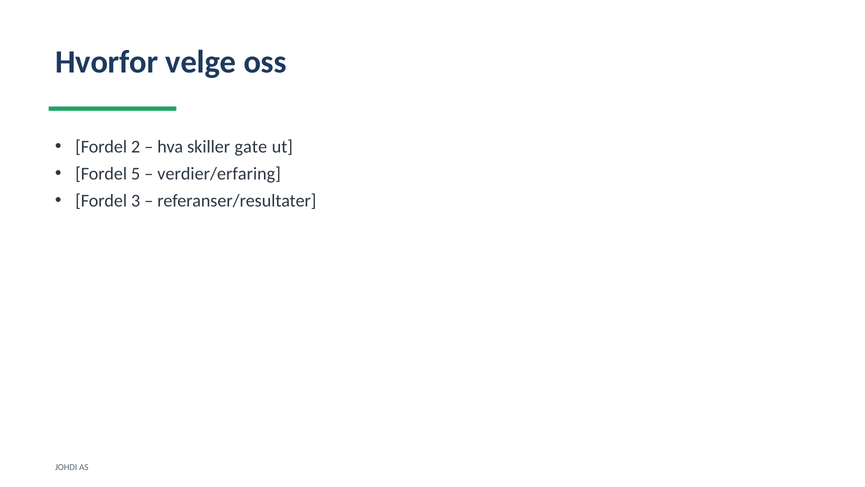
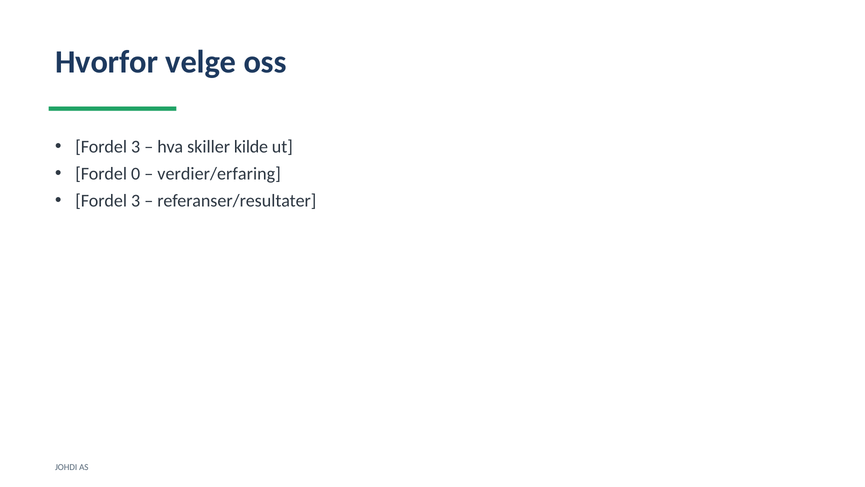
2 at (136, 147): 2 -> 3
gate: gate -> kilde
5: 5 -> 0
